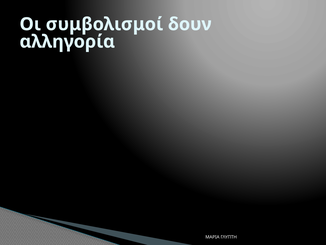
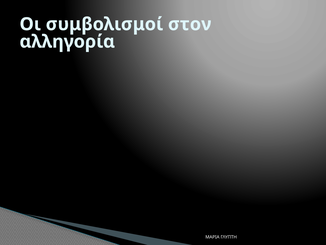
δουν: δουν -> στον
